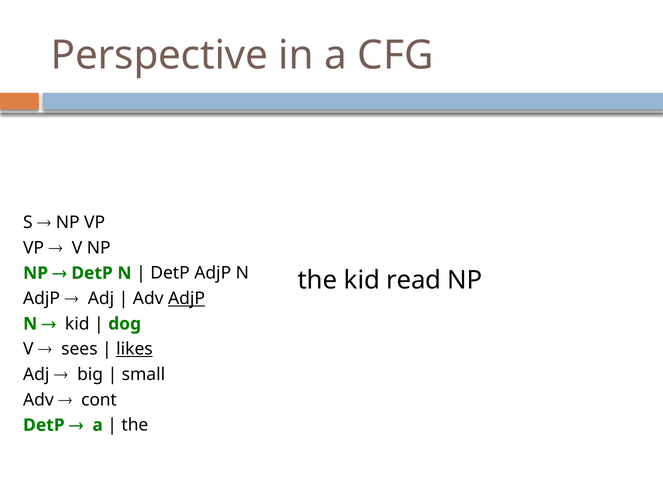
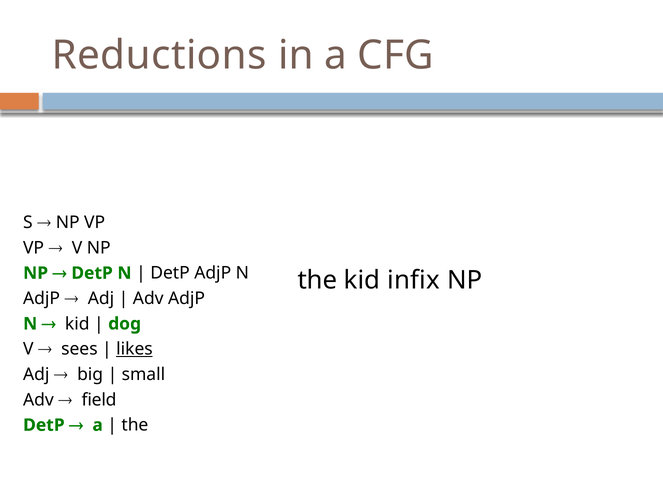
Perspective: Perspective -> Reductions
read: read -> infix
AdjP at (187, 299) underline: present -> none
cont: cont -> field
